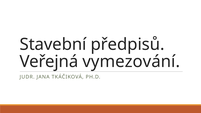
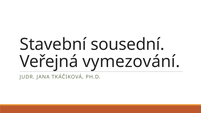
předpisů: předpisů -> sousední
